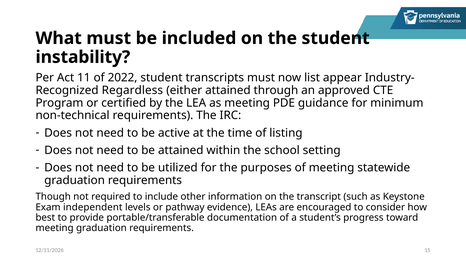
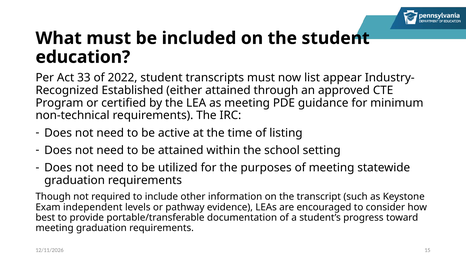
instability: instability -> education
11: 11 -> 33
Regardless: Regardless -> Established
